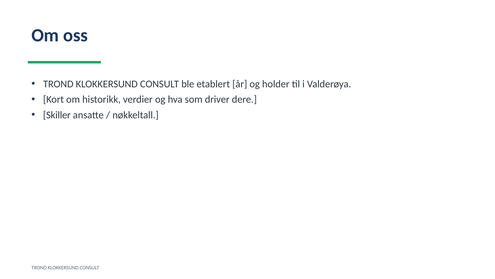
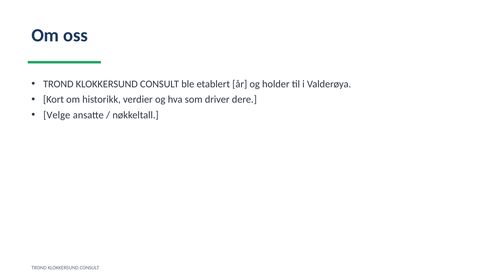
Skiller: Skiller -> Velge
